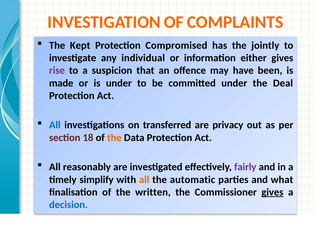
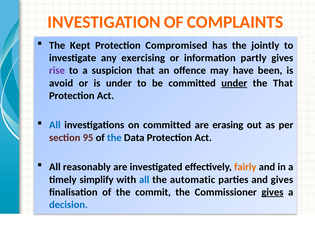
individual: individual -> exercising
either: either -> partly
made: made -> avoid
under at (234, 83) underline: none -> present
the Deal: Deal -> That
on transferred: transferred -> committed
privacy: privacy -> erasing
18: 18 -> 95
the at (114, 138) colour: orange -> blue
fairly colour: purple -> orange
all at (144, 180) colour: orange -> blue
and what: what -> gives
written: written -> commit
